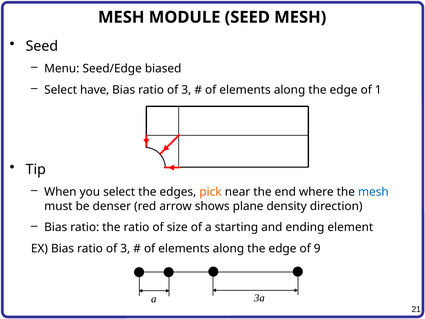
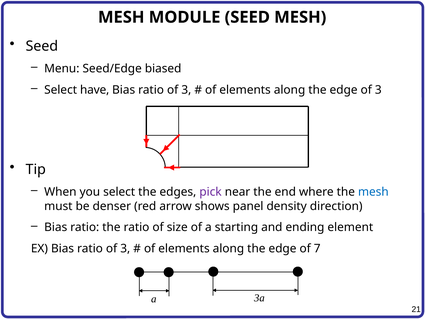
edge of 1: 1 -> 3
pick colour: orange -> purple
plane: plane -> panel
9: 9 -> 7
